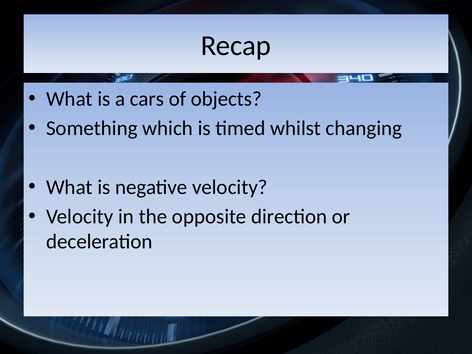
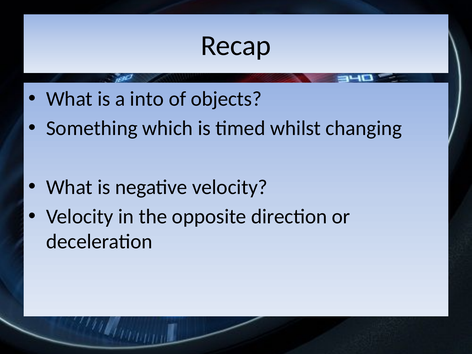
cars: cars -> into
